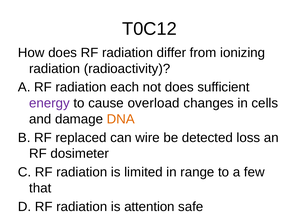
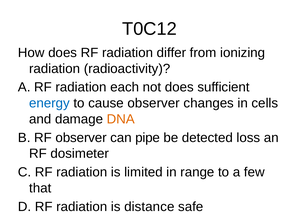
energy colour: purple -> blue
cause overload: overload -> observer
RF replaced: replaced -> observer
wire: wire -> pipe
attention: attention -> distance
